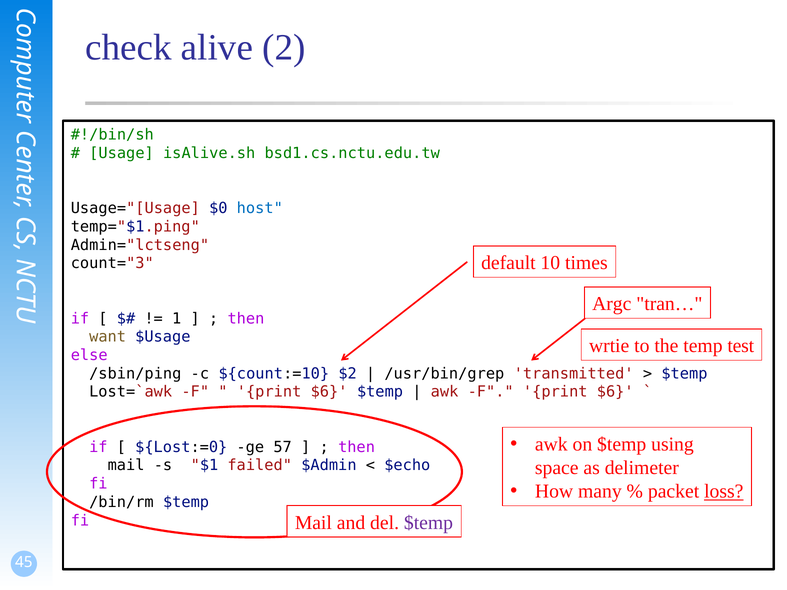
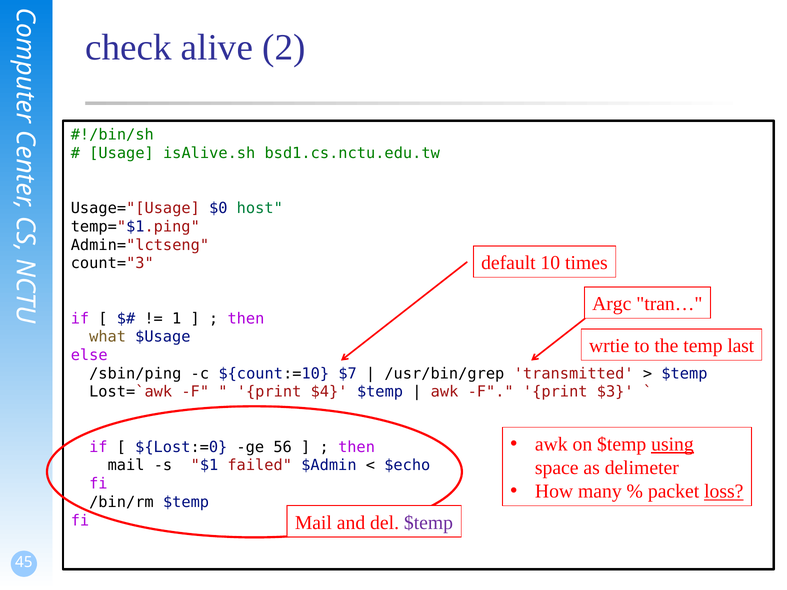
host colour: blue -> green
want: want -> what
test: test -> last
$2: $2 -> $7
$6 at (329, 392): $6 -> $4
F print $6: $6 -> $3
using underline: none -> present
57: 57 -> 56
